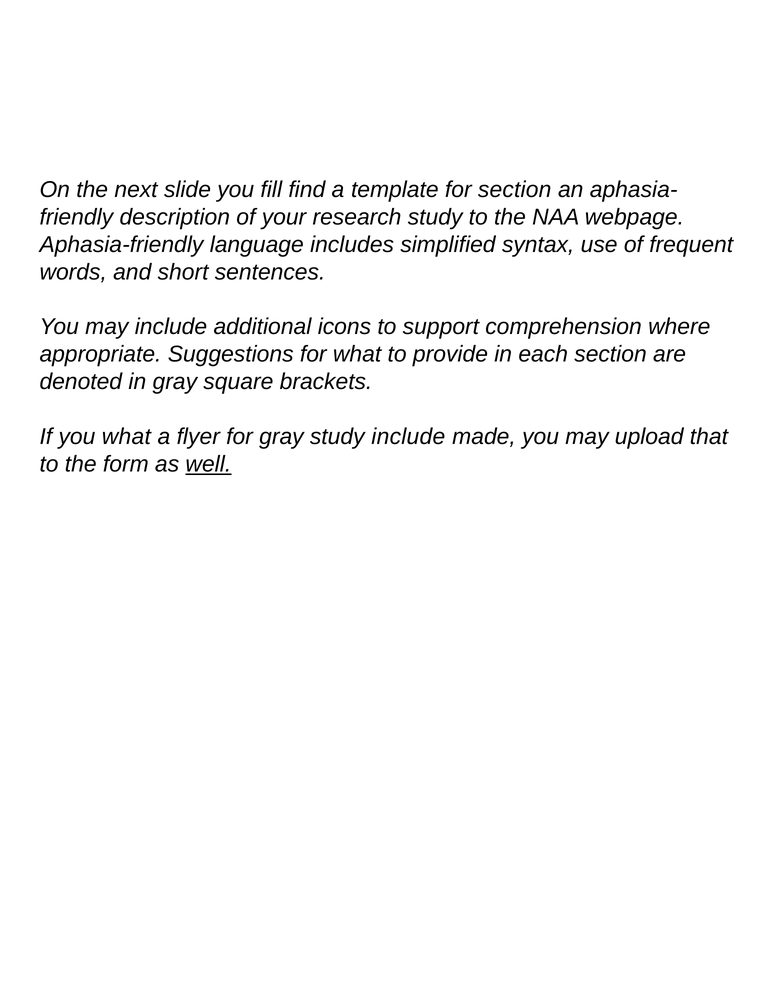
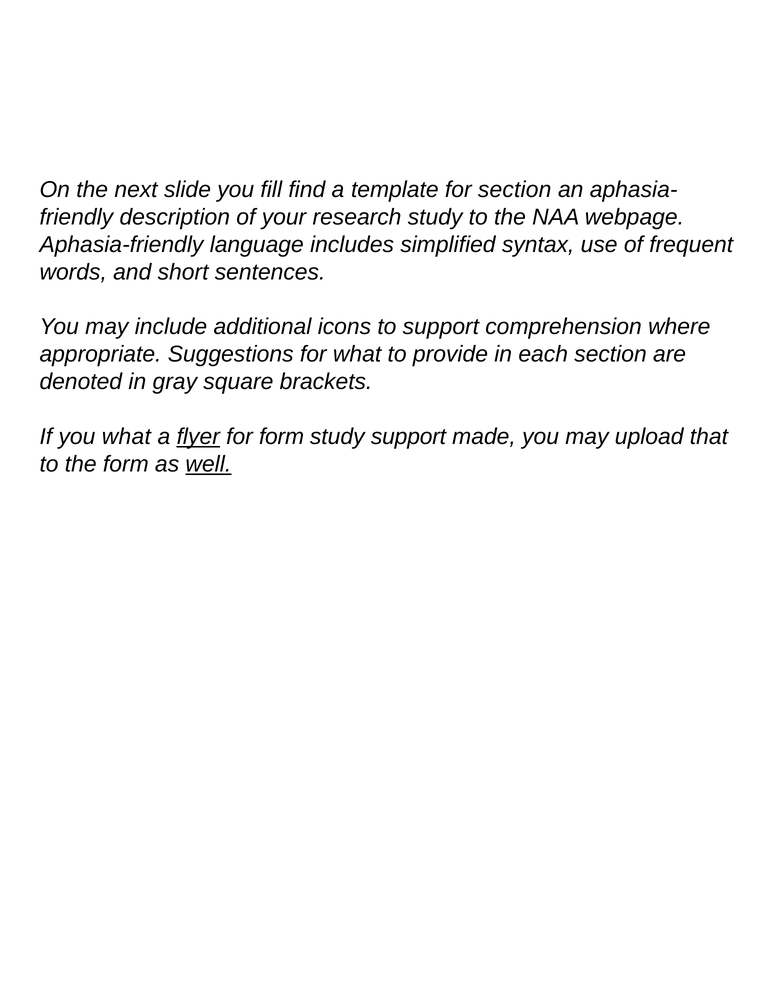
flyer underline: none -> present
for gray: gray -> form
study include: include -> support
